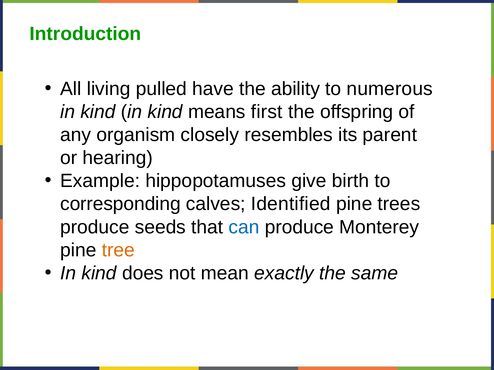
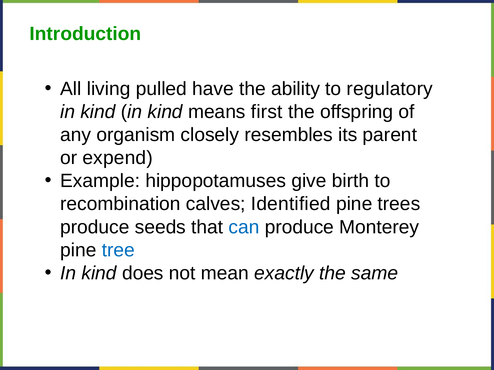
numerous: numerous -> regulatory
hearing: hearing -> expend
corresponding: corresponding -> recombination
tree colour: orange -> blue
